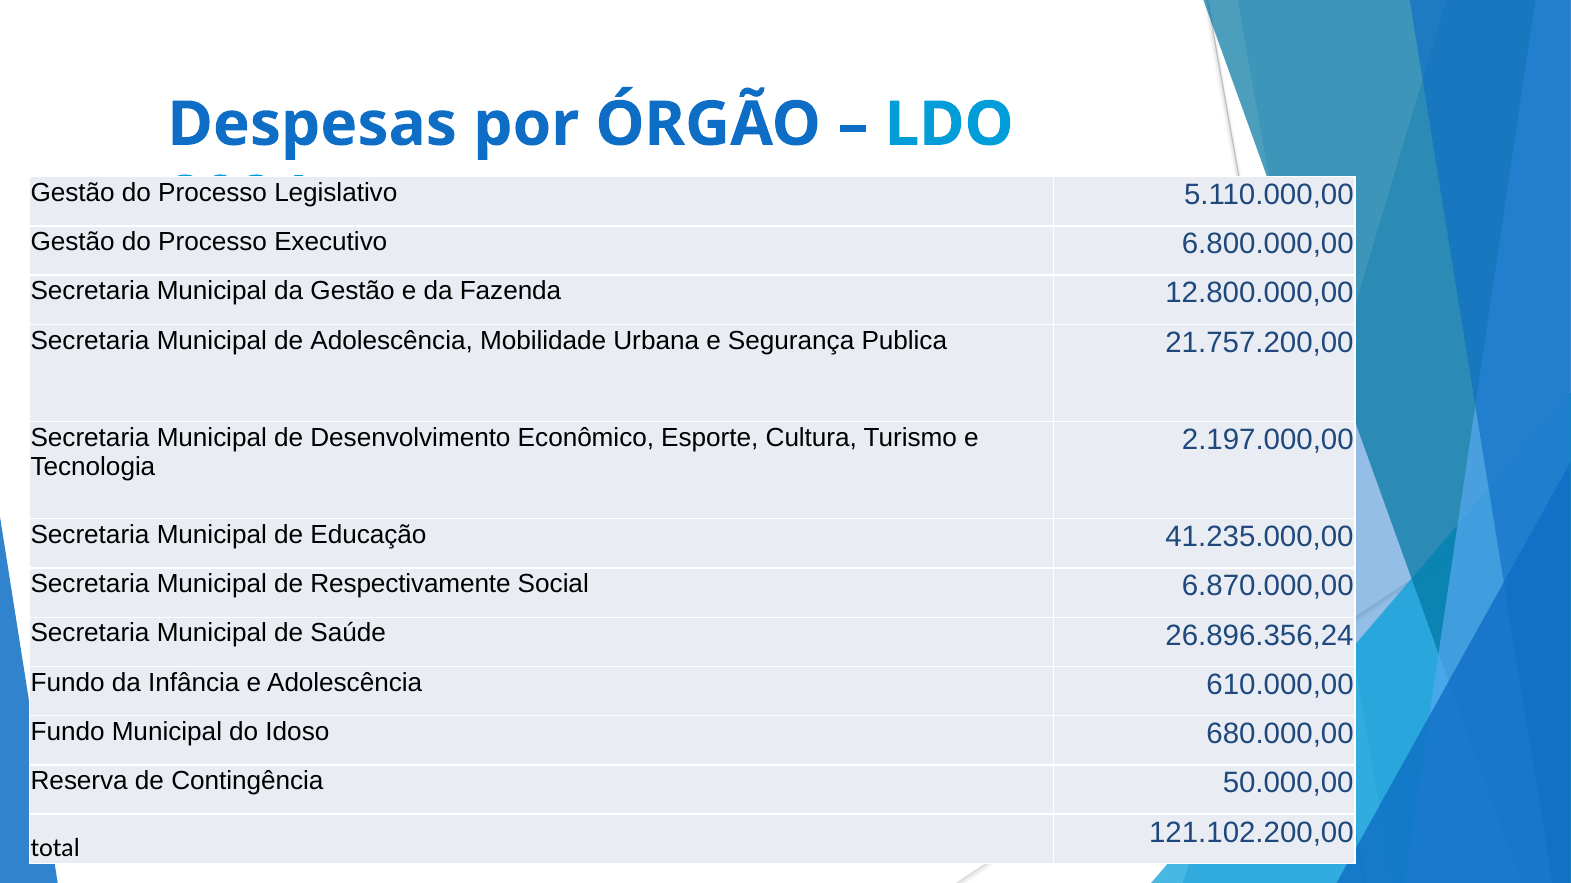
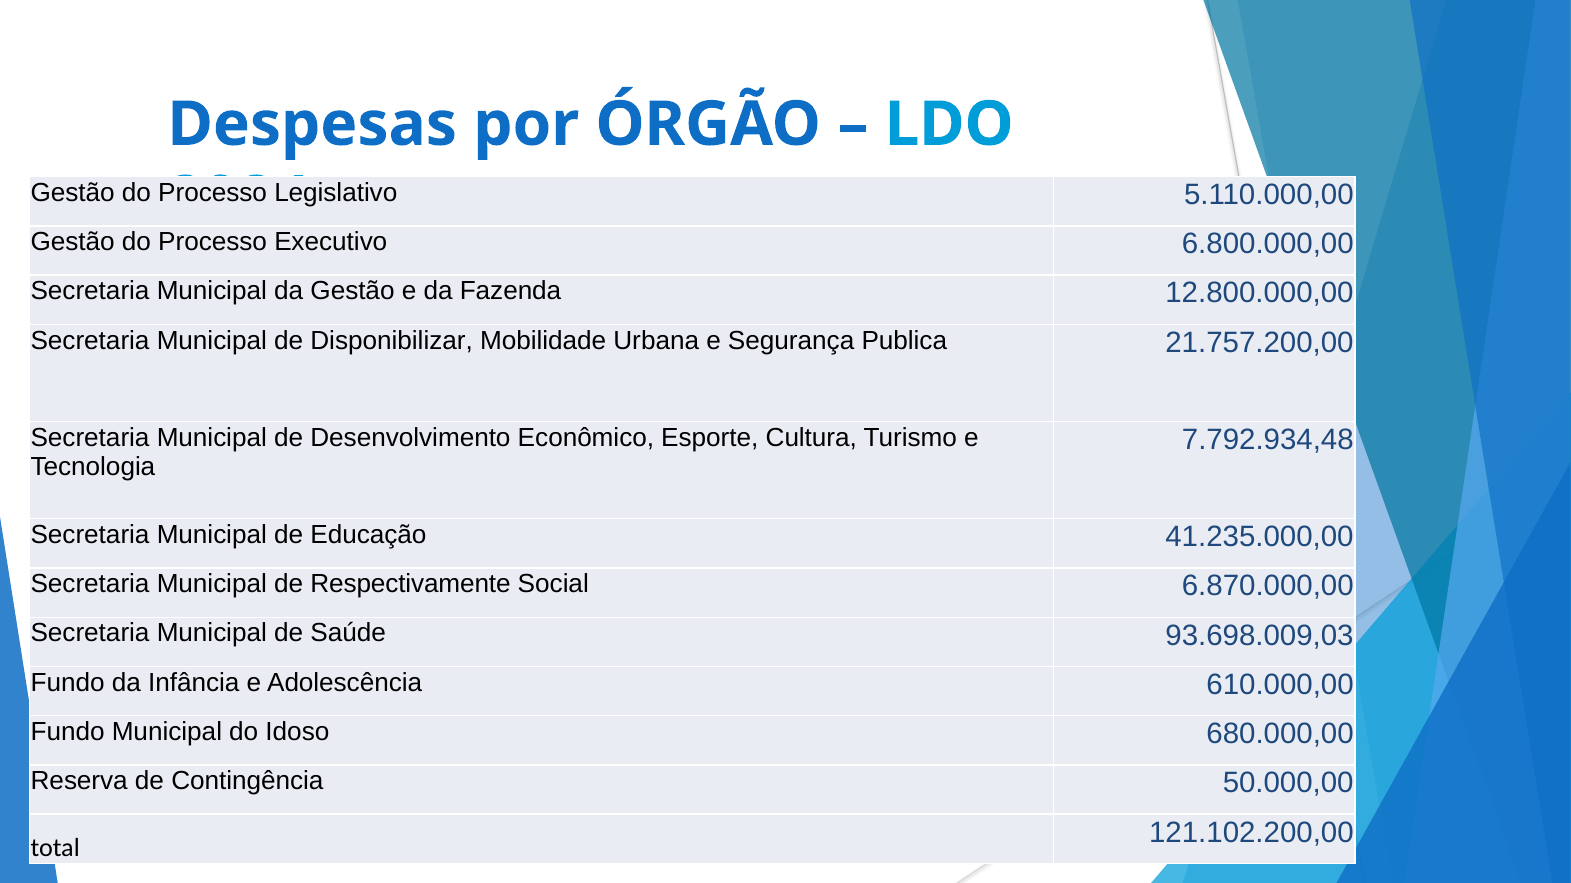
de Adolescência: Adolescência -> Disponibilizar
2.197.000,00: 2.197.000,00 -> 7.792.934,48
26.896.356,24: 26.896.356,24 -> 93.698.009,03
